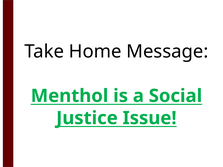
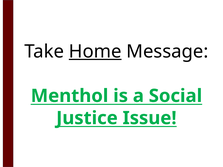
Home underline: none -> present
